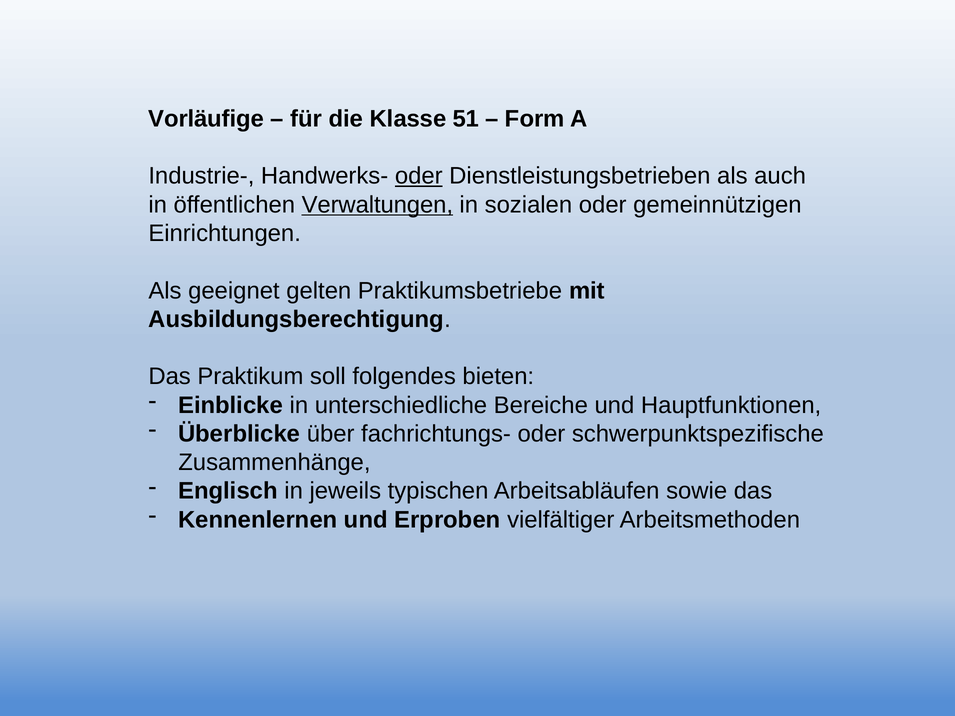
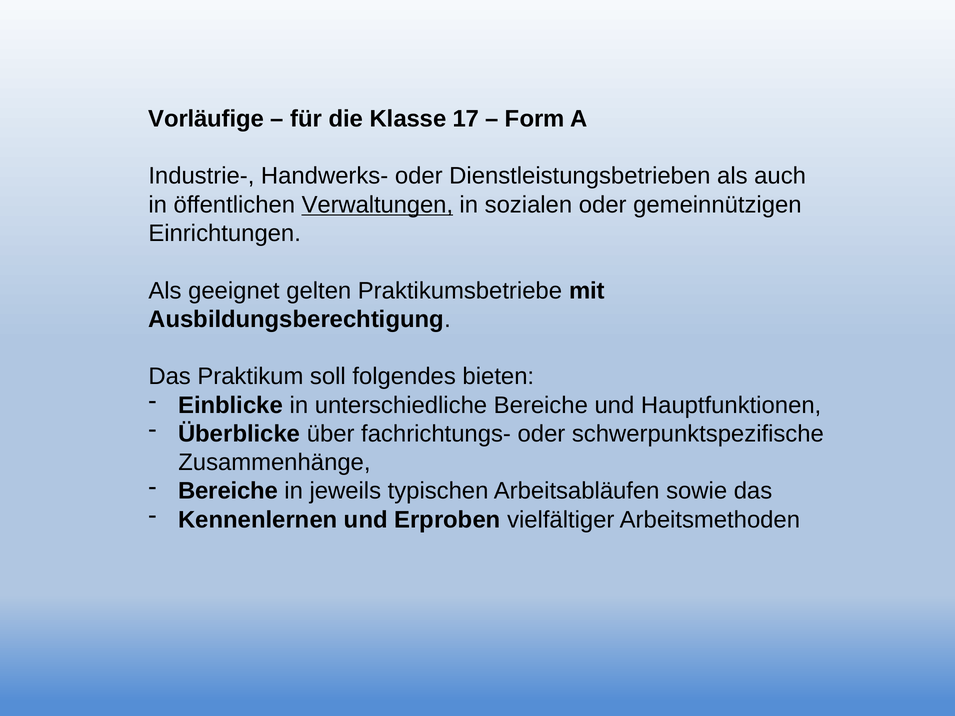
51: 51 -> 17
oder at (419, 176) underline: present -> none
Englisch at (228, 491): Englisch -> Bereiche
